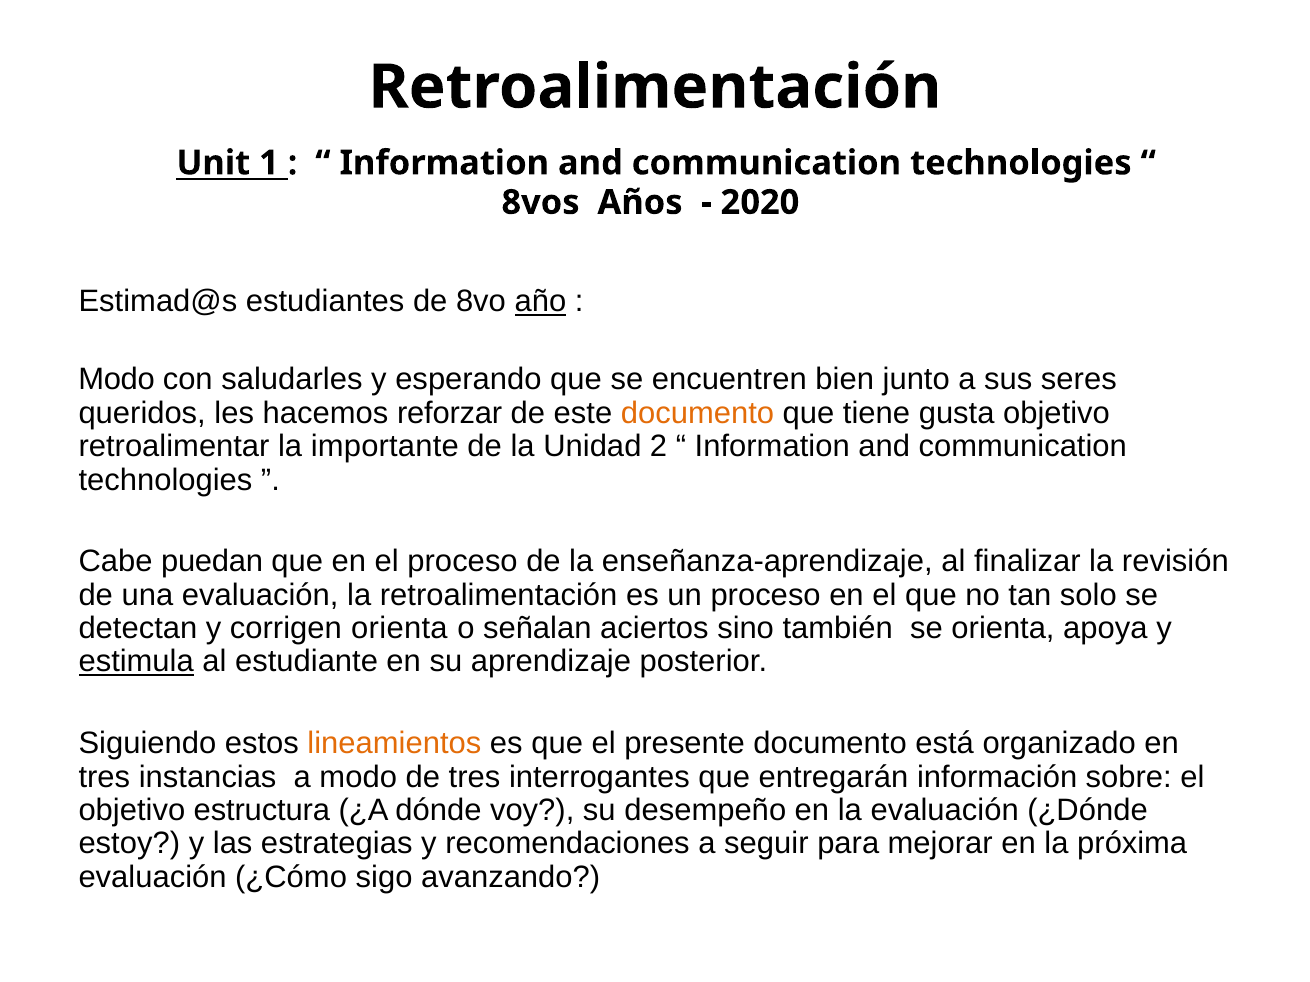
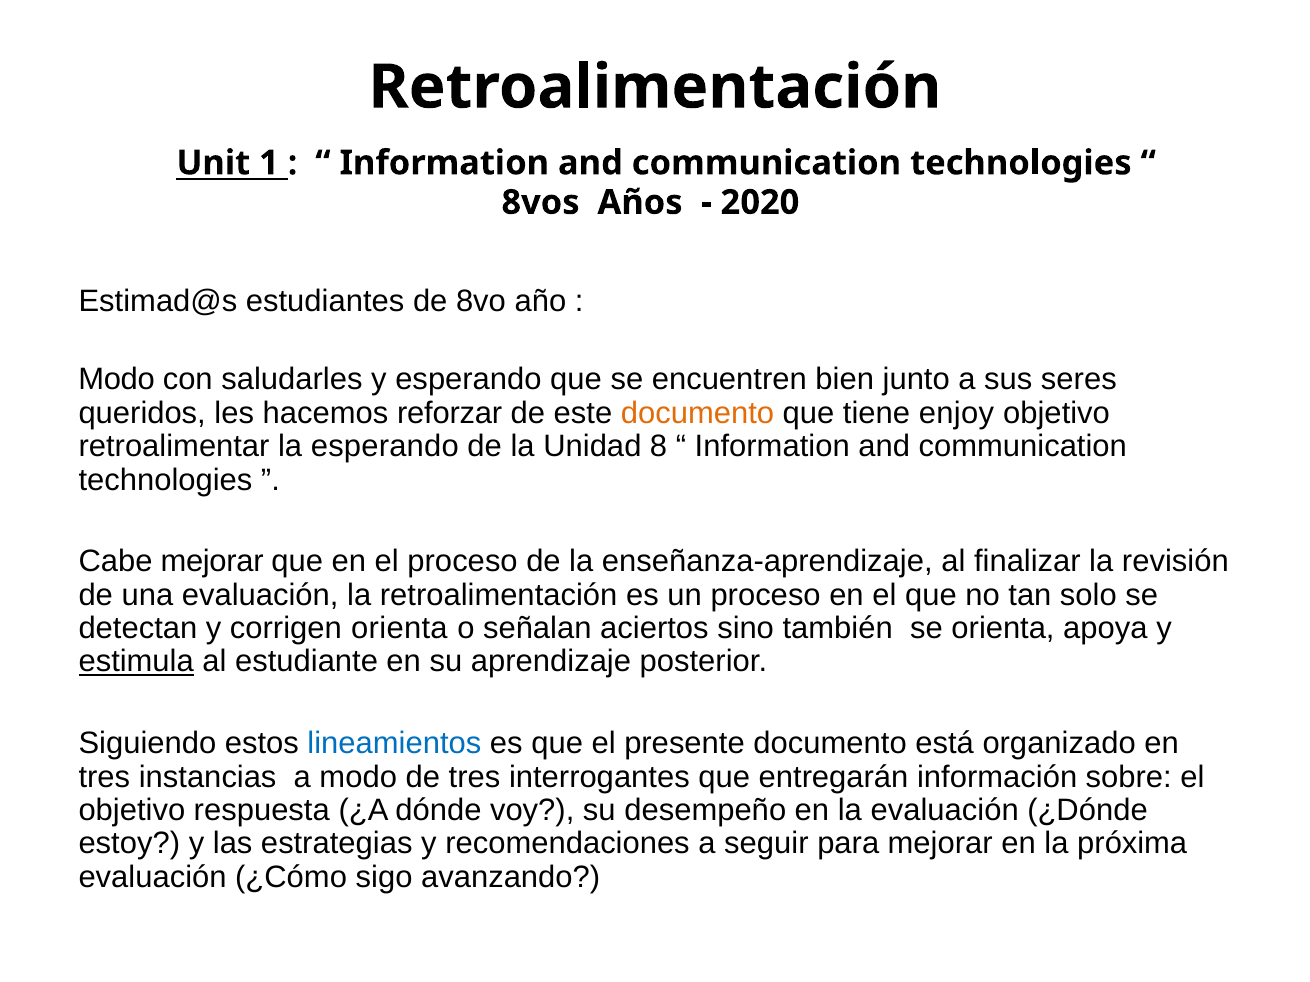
año underline: present -> none
gusta: gusta -> enjoy
la importante: importante -> esperando
2: 2 -> 8
Cabe puedan: puedan -> mejorar
lineamientos colour: orange -> blue
estructura: estructura -> respuesta
